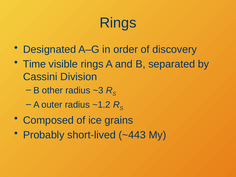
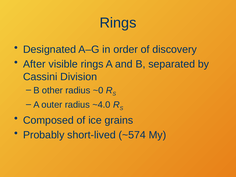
Time: Time -> After
~3: ~3 -> ~0
~1.2: ~1.2 -> ~4.0
~443: ~443 -> ~574
